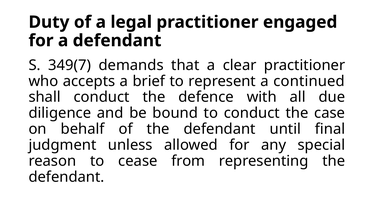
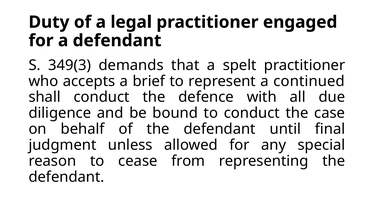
349(7: 349(7 -> 349(3
clear: clear -> spelt
